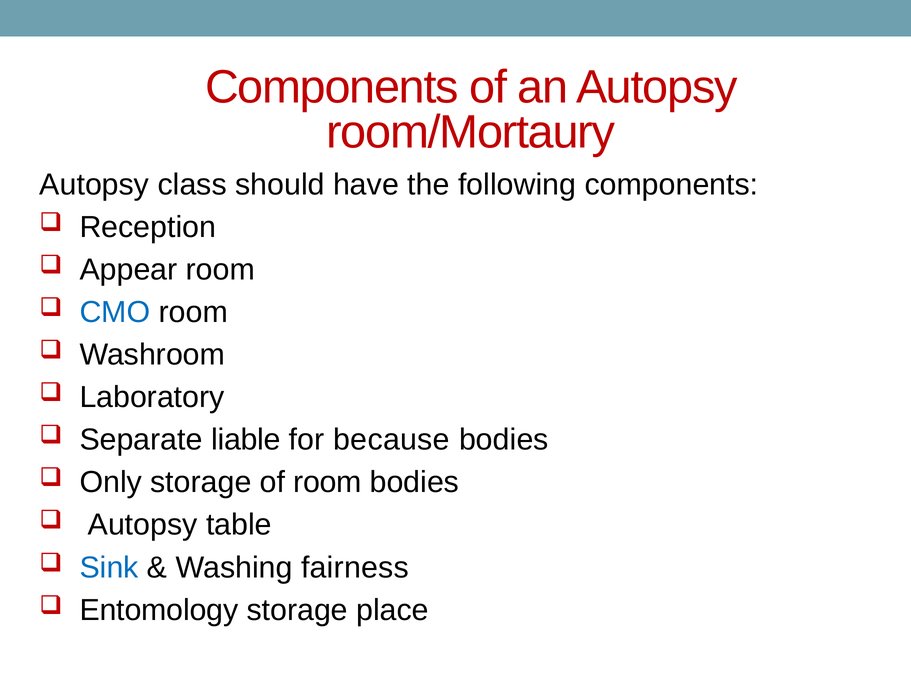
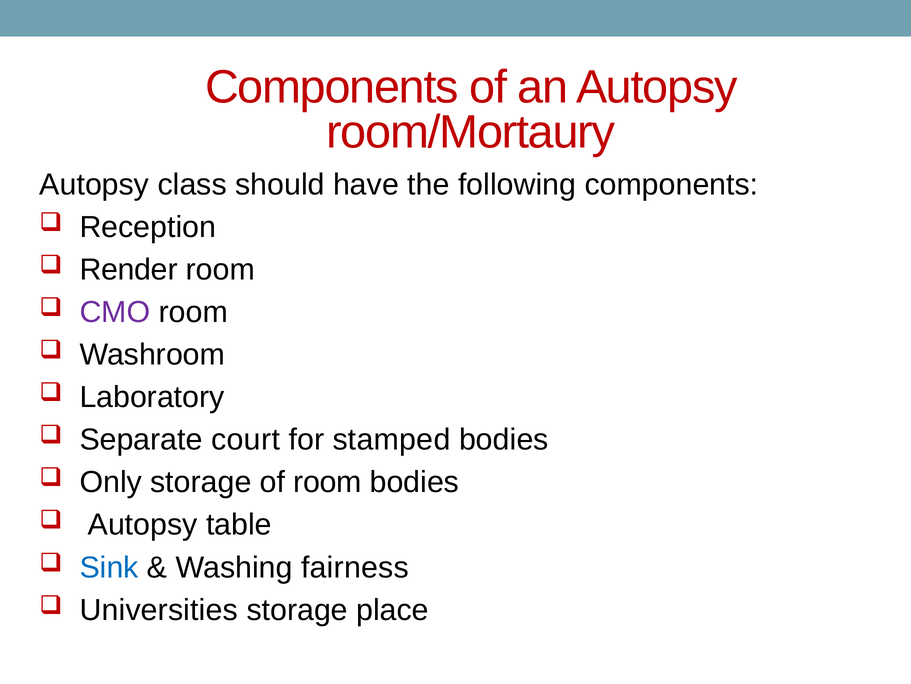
Appear: Appear -> Render
CMO colour: blue -> purple
liable: liable -> court
because: because -> stamped
Entomology: Entomology -> Universities
